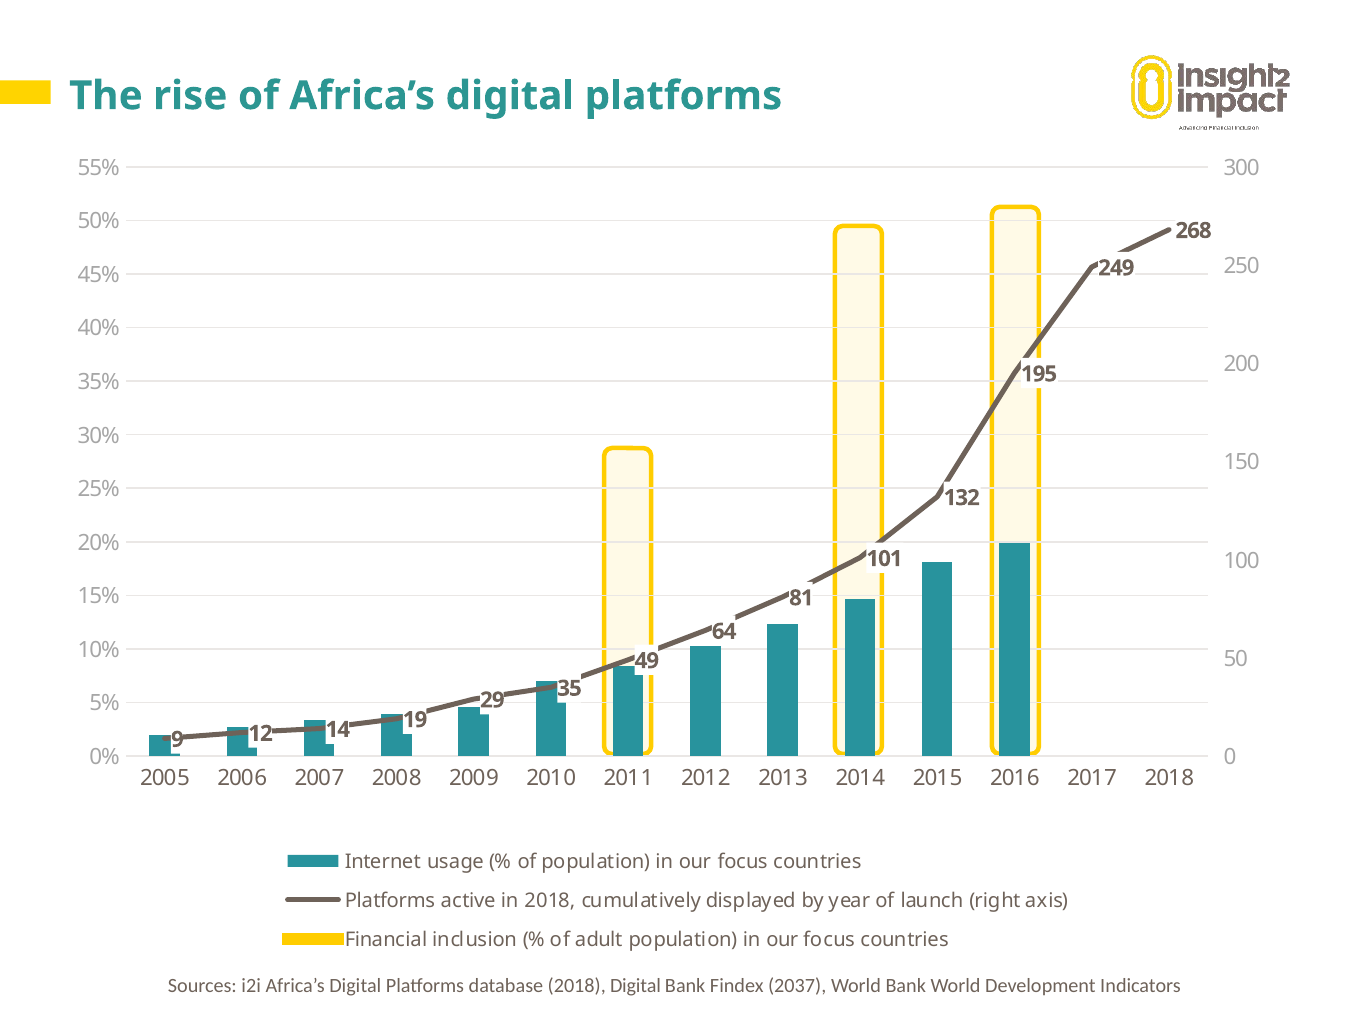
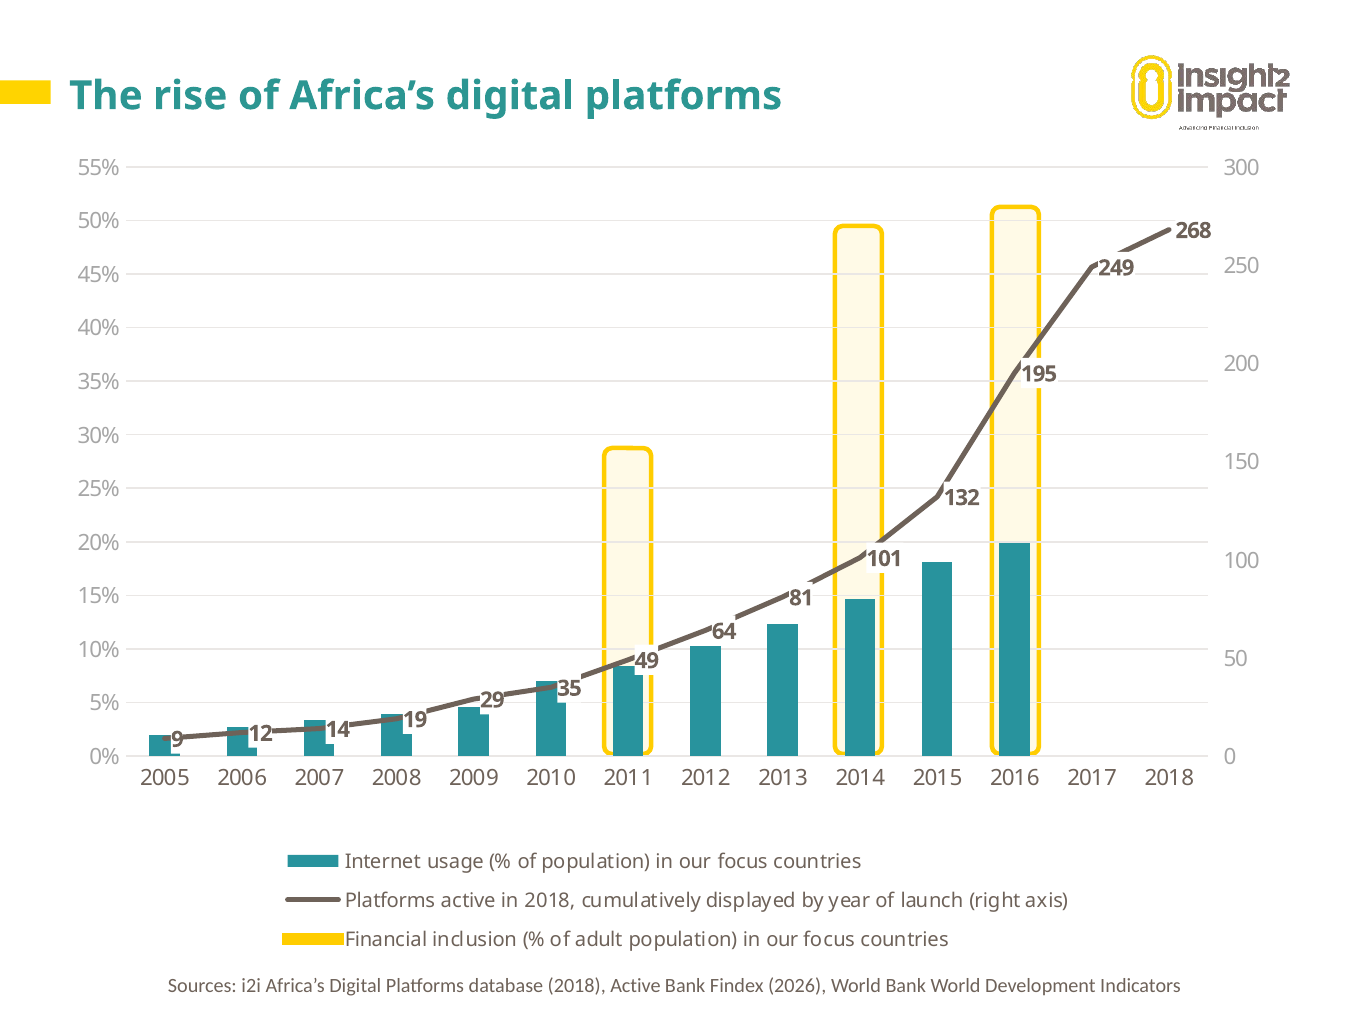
2018 Digital: Digital -> Active
2037: 2037 -> 2026
